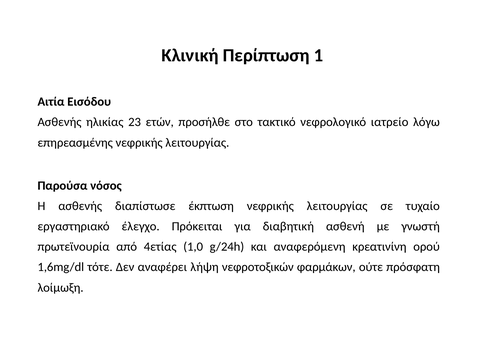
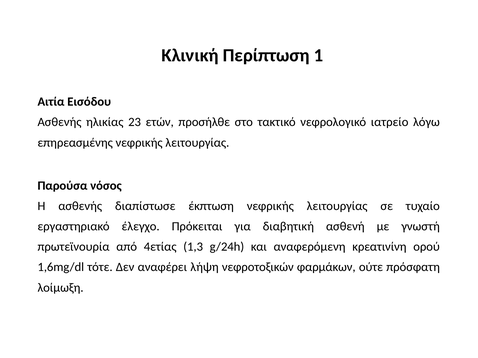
1,0: 1,0 -> 1,3
